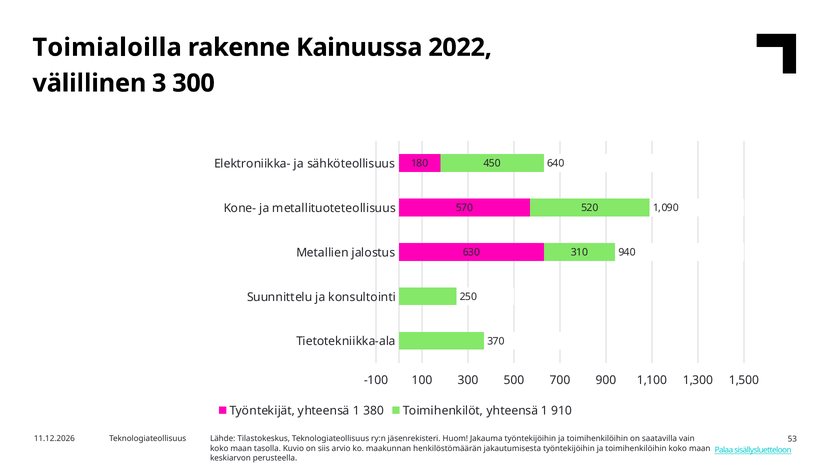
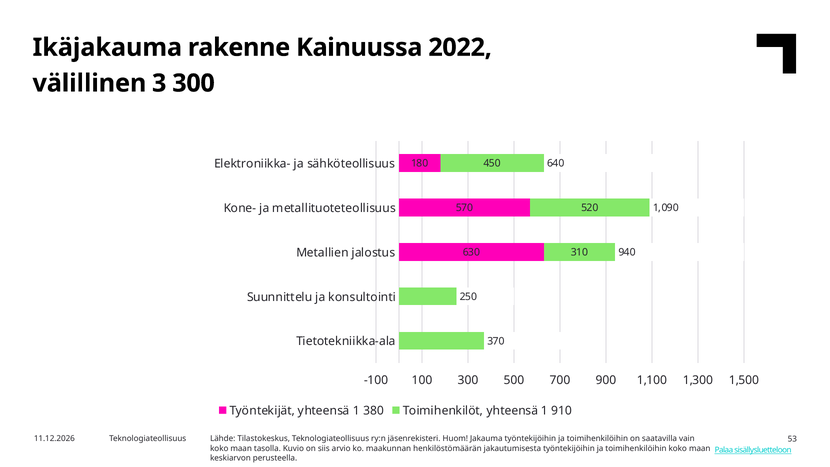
Toimialoilla: Toimialoilla -> Ikäjakauma
